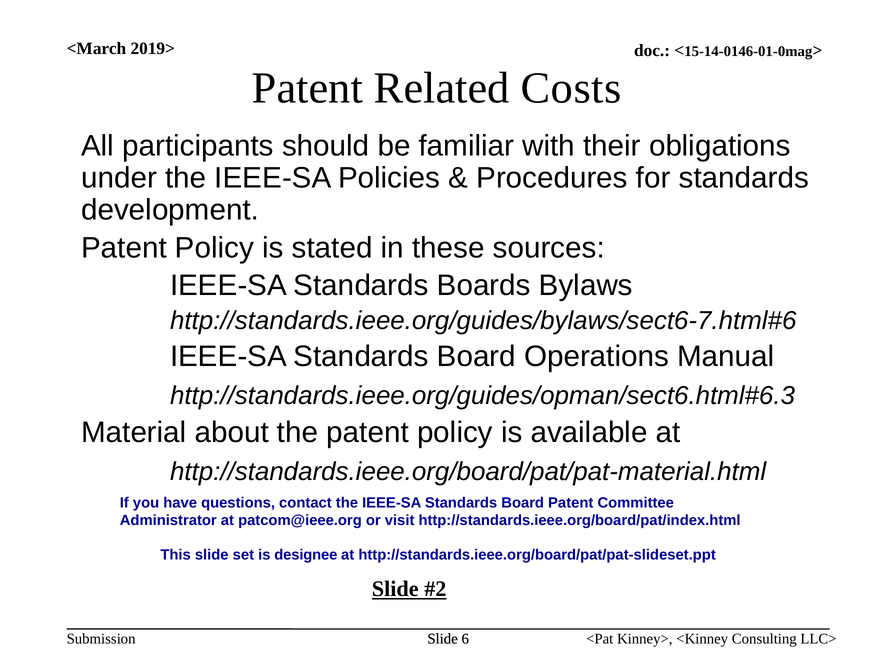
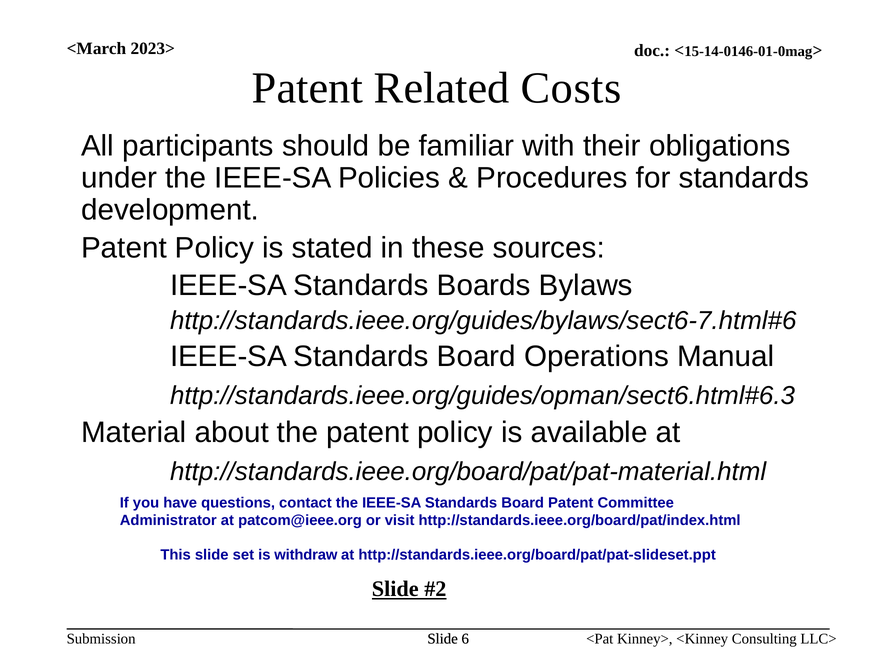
2019>: 2019> -> 2023>
designee: designee -> withdraw
